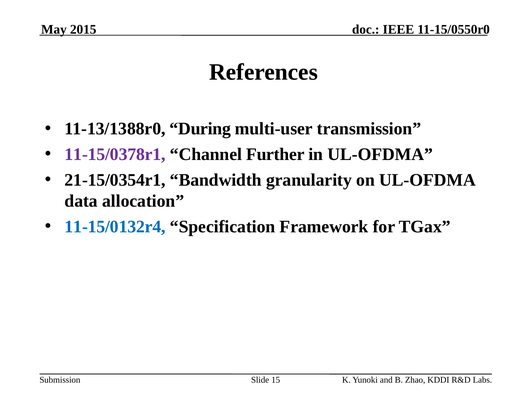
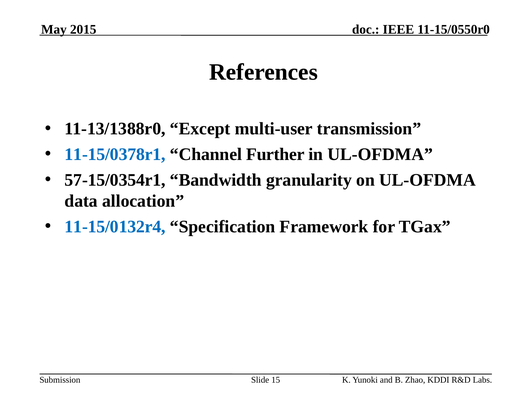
During: During -> Except
11-15/0378r1 colour: purple -> blue
21-15/0354r1: 21-15/0354r1 -> 57-15/0354r1
